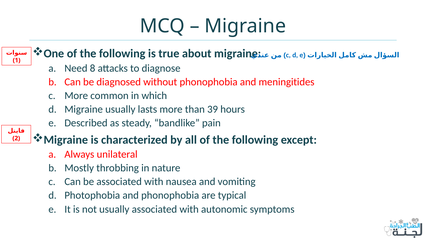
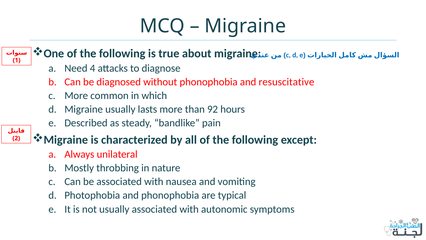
8: 8 -> 4
meningitides: meningitides -> resuscitative
39: 39 -> 92
